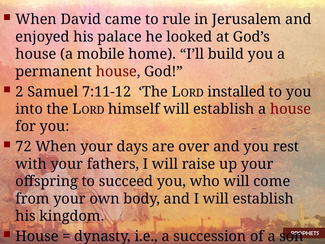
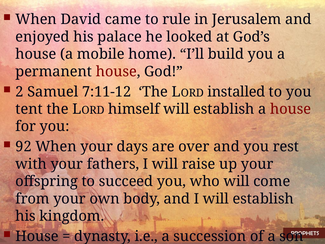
into: into -> tent
72: 72 -> 92
